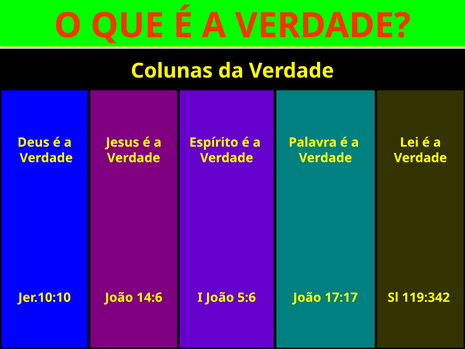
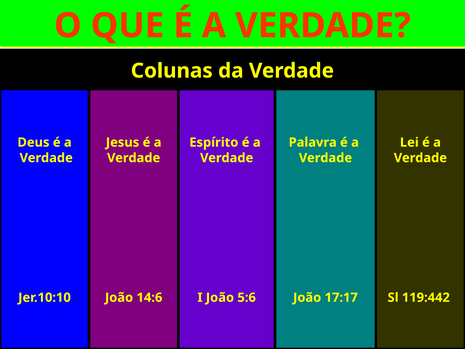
119:342: 119:342 -> 119:442
